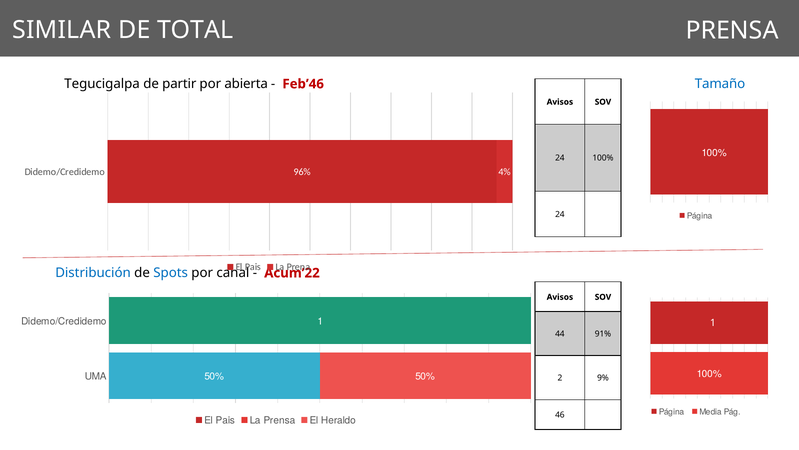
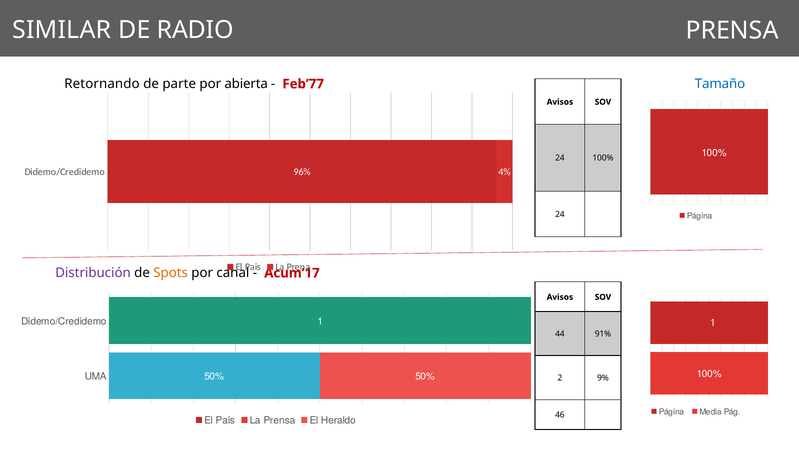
TOTAL: TOTAL -> RADIO
Tegucigalpa: Tegucigalpa -> Retornando
partir: partir -> parte
Feb’46: Feb’46 -> Feb’77
Distribución colour: blue -> purple
Spots colour: blue -> orange
Acum’22: Acum’22 -> Acum’17
